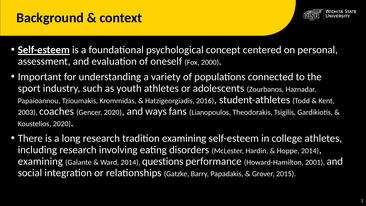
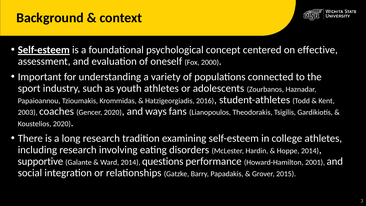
personal: personal -> effective
examining at (40, 161): examining -> supportive
